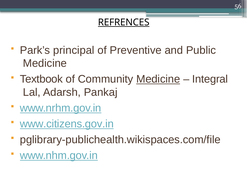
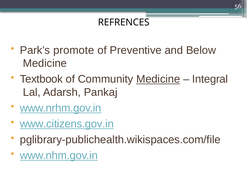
REFRENCES underline: present -> none
principal: principal -> promote
Public: Public -> Below
